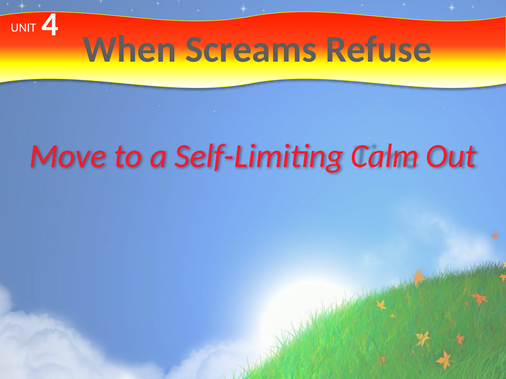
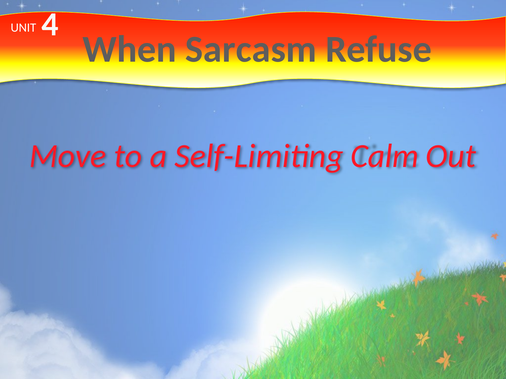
Screams: Screams -> Sarcasm
